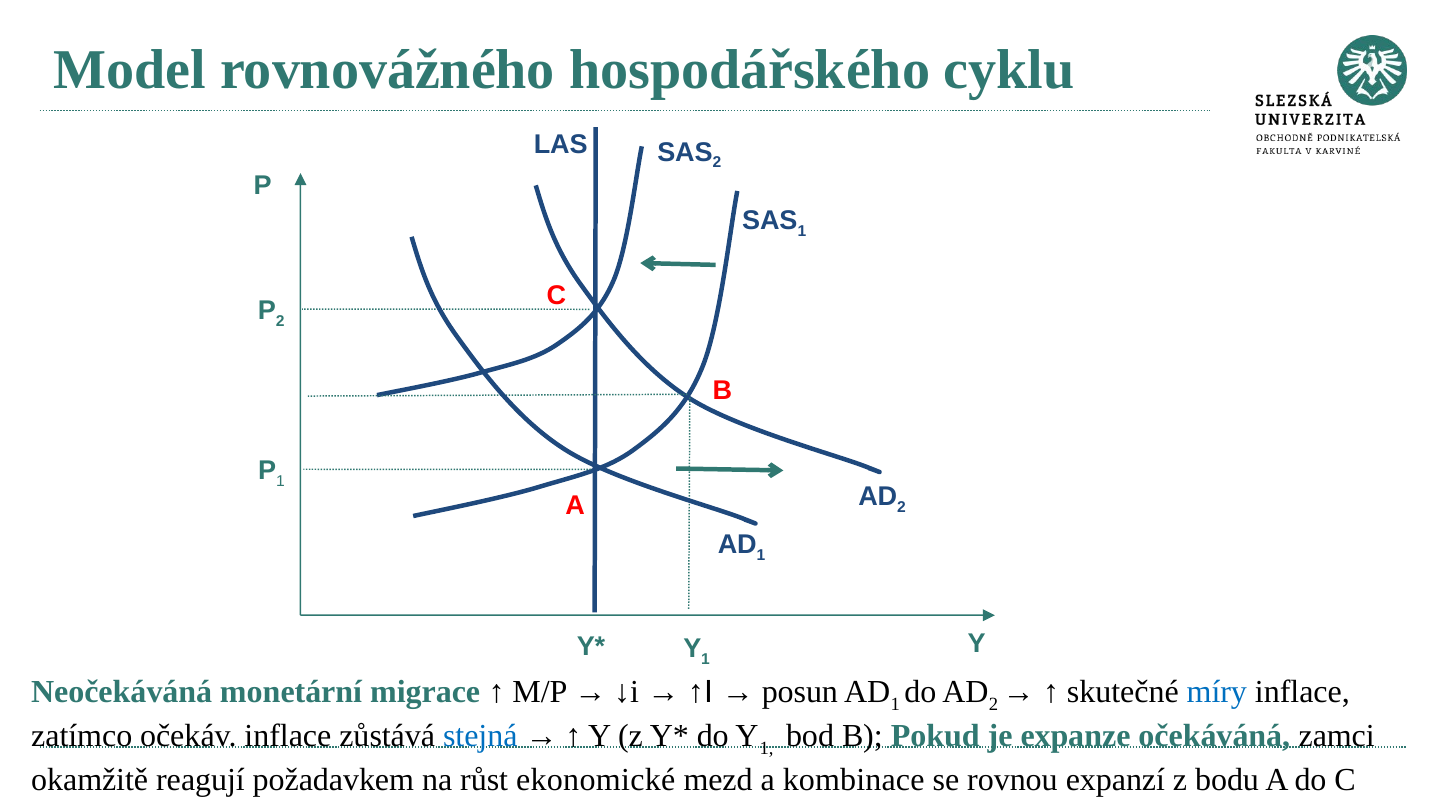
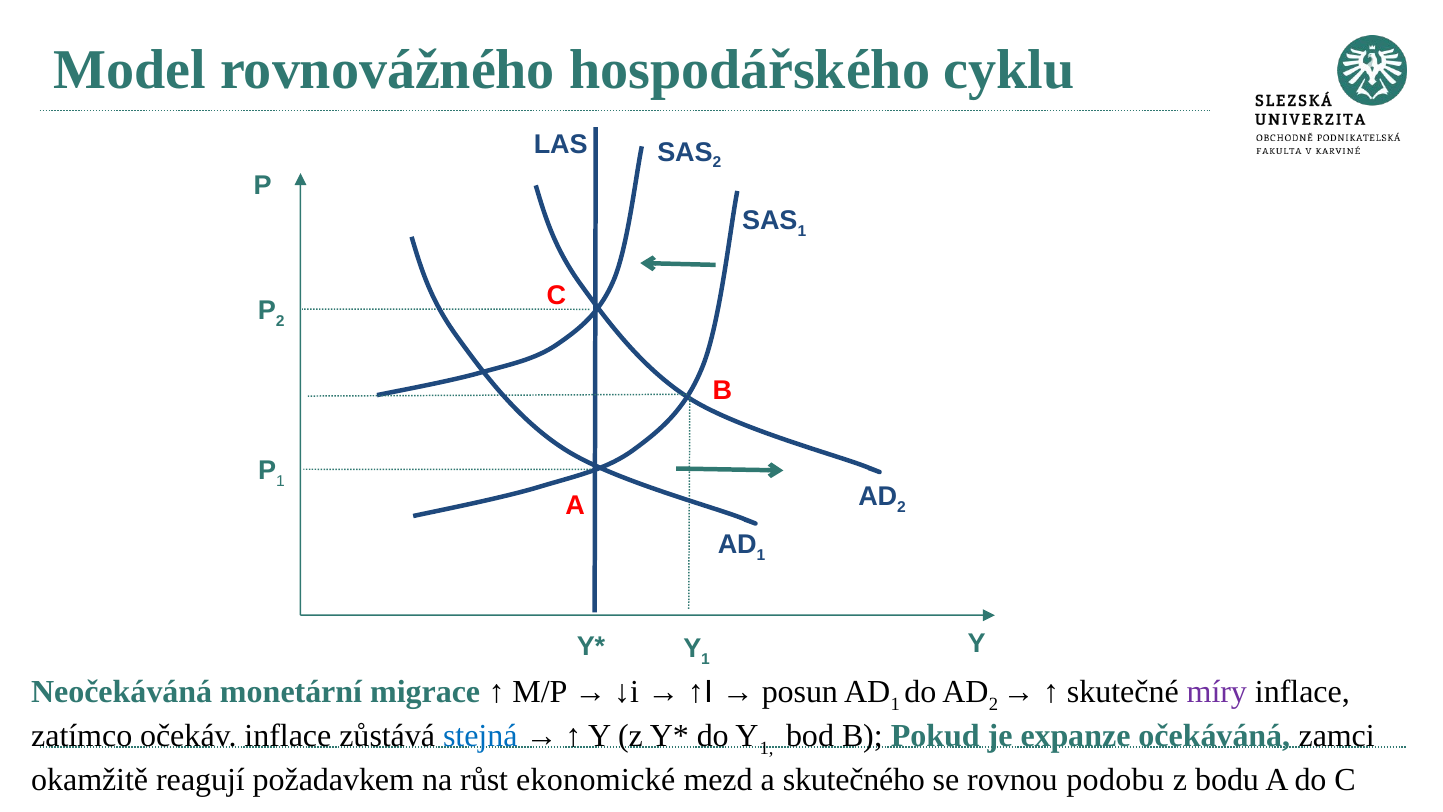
míry colour: blue -> purple
kombinace: kombinace -> skutečného
expanzí: expanzí -> podobu
